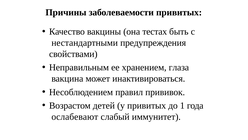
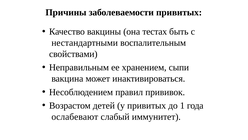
предупреждения: предупреждения -> воспалительным
глаза: глаза -> сыпи
